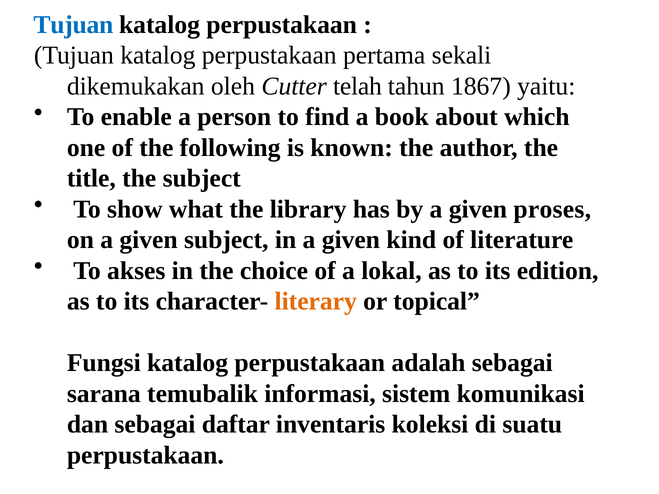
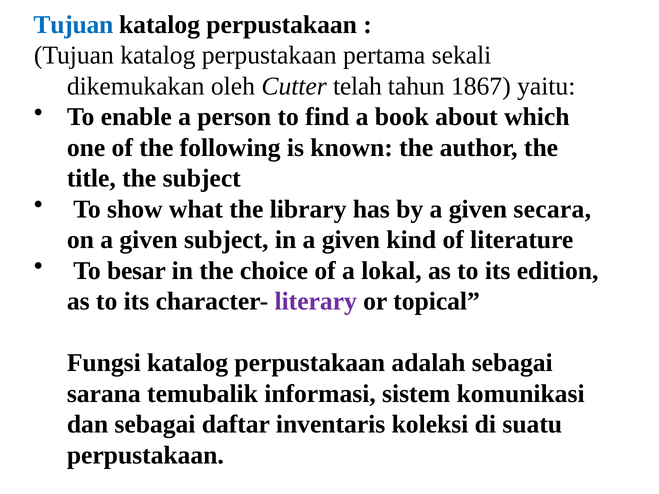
proses: proses -> secara
akses: akses -> besar
literary colour: orange -> purple
